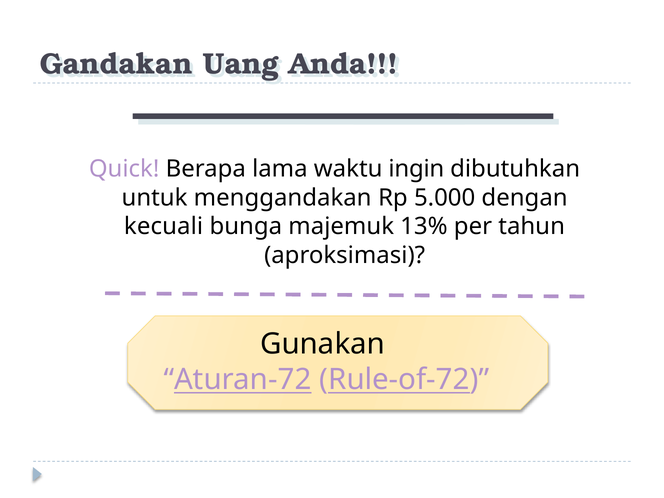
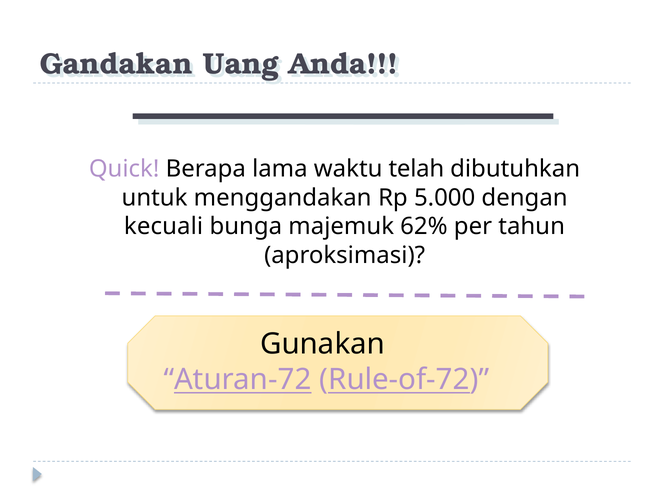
ingin: ingin -> telah
13%: 13% -> 62%
